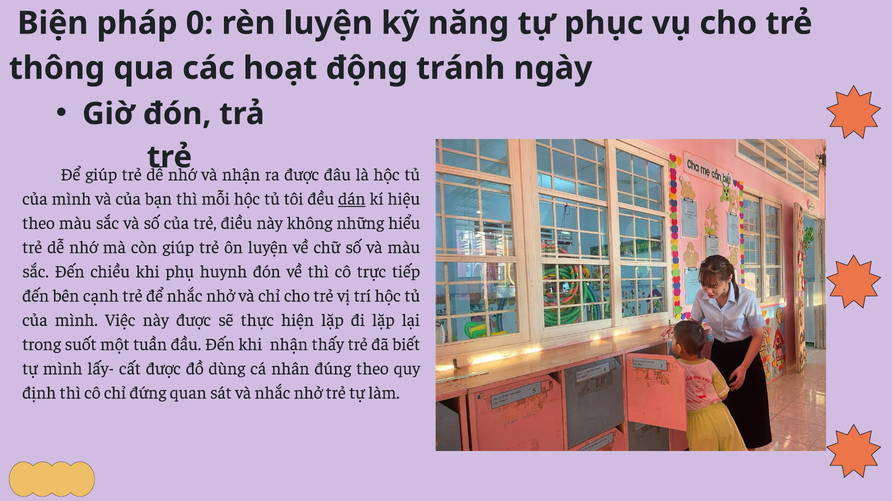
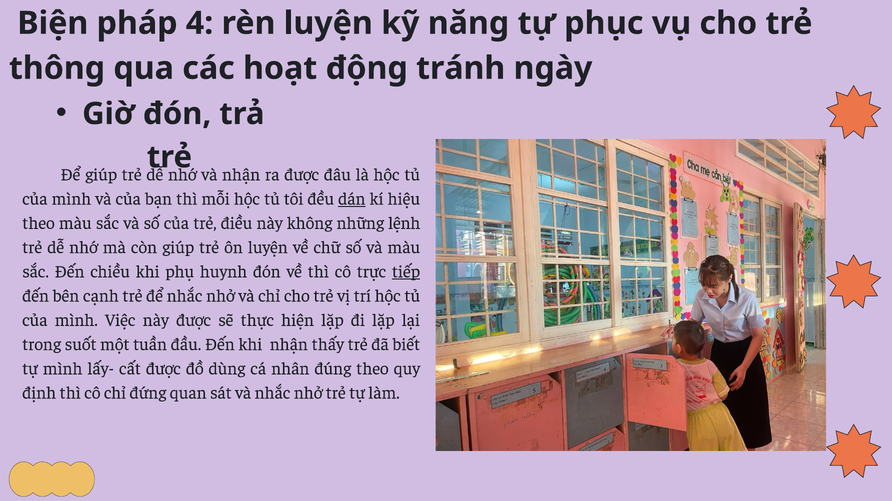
0: 0 -> 4
hiểu: hiểu -> lệnh
tiếp underline: none -> present
